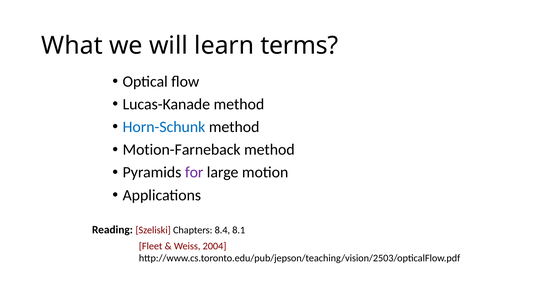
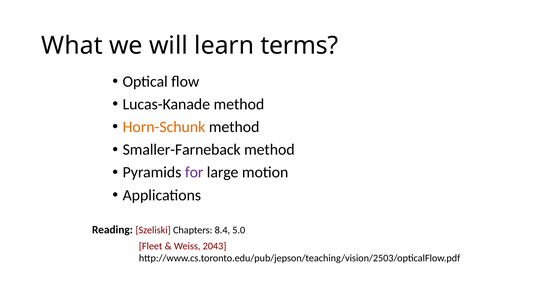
Horn-Schunk colour: blue -> orange
Motion-Farneback: Motion-Farneback -> Smaller-Farneback
8.1: 8.1 -> 5.0
2004: 2004 -> 2043
